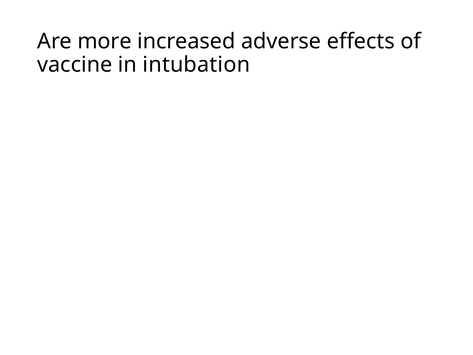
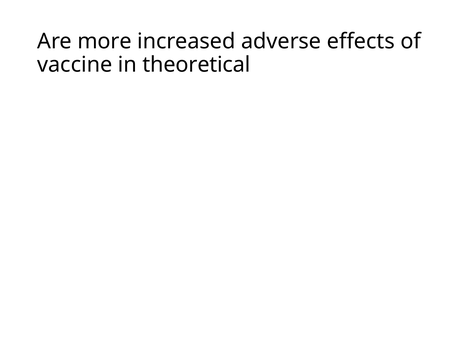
intubation: intubation -> theoretical
